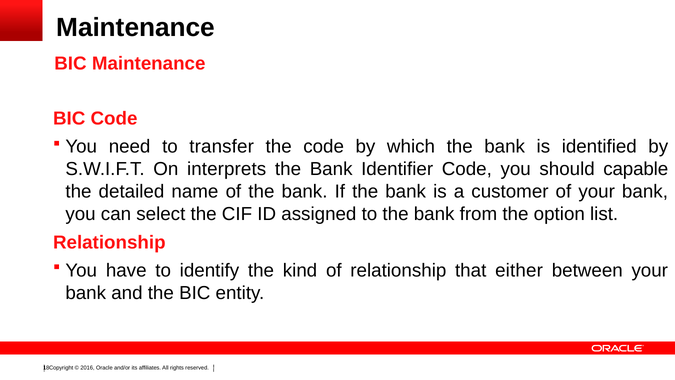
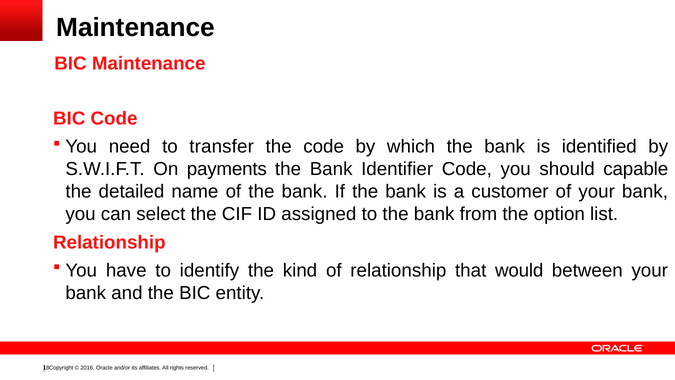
interprets: interprets -> payments
either: either -> would
